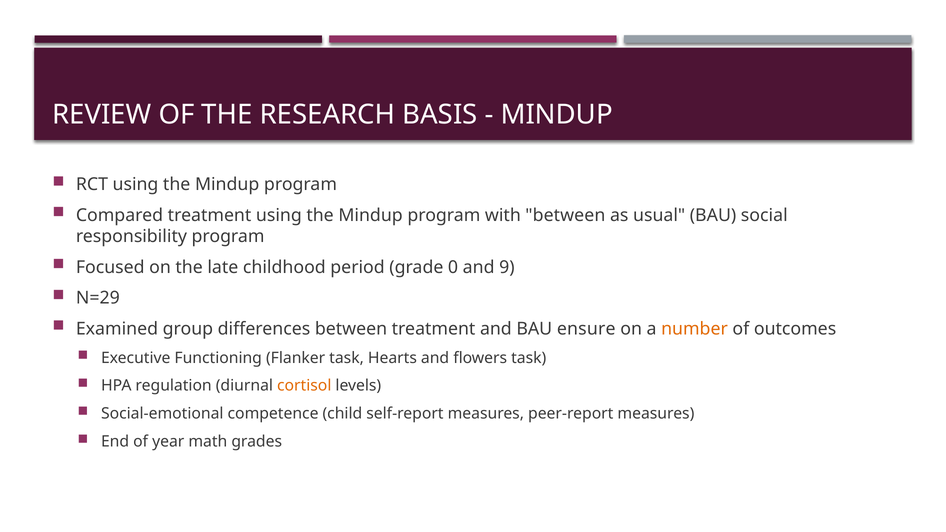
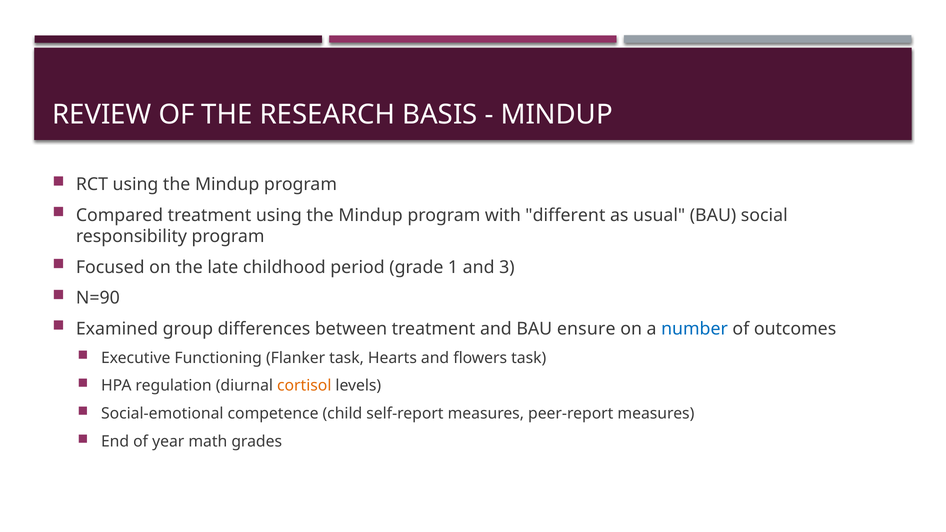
with between: between -> different
0: 0 -> 1
9: 9 -> 3
N=29: N=29 -> N=90
number colour: orange -> blue
